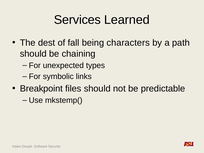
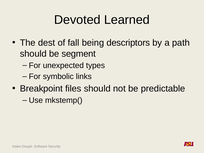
Services: Services -> Devoted
characters: characters -> descriptors
chaining: chaining -> segment
